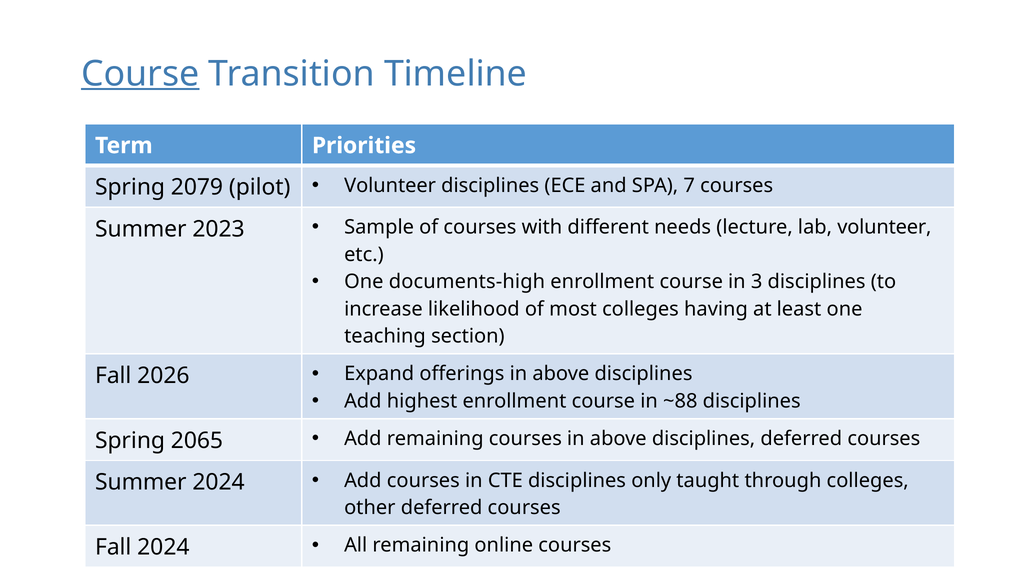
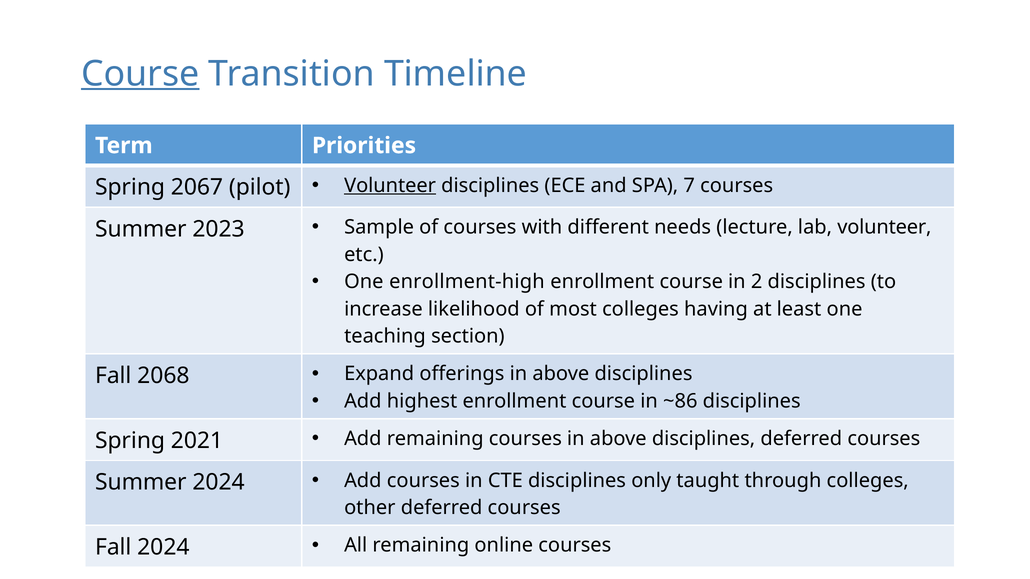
2079: 2079 -> 2067
Volunteer at (390, 186) underline: none -> present
documents-high: documents-high -> enrollment-high
3: 3 -> 2
2026: 2026 -> 2068
~88: ~88 -> ~86
2065: 2065 -> 2021
